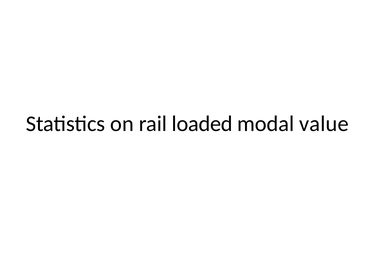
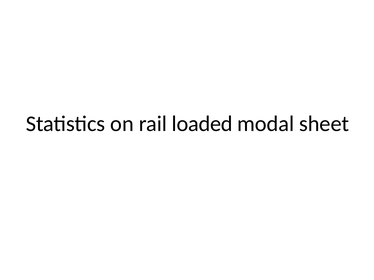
value: value -> sheet
